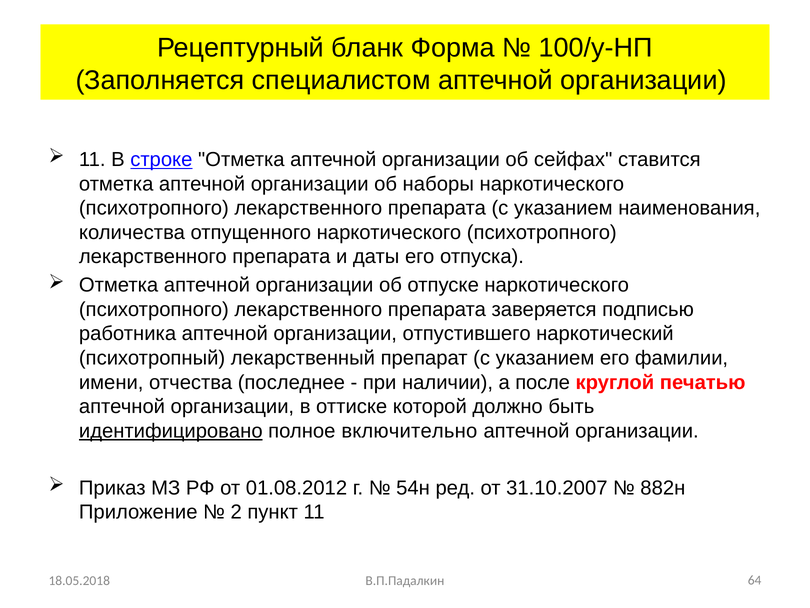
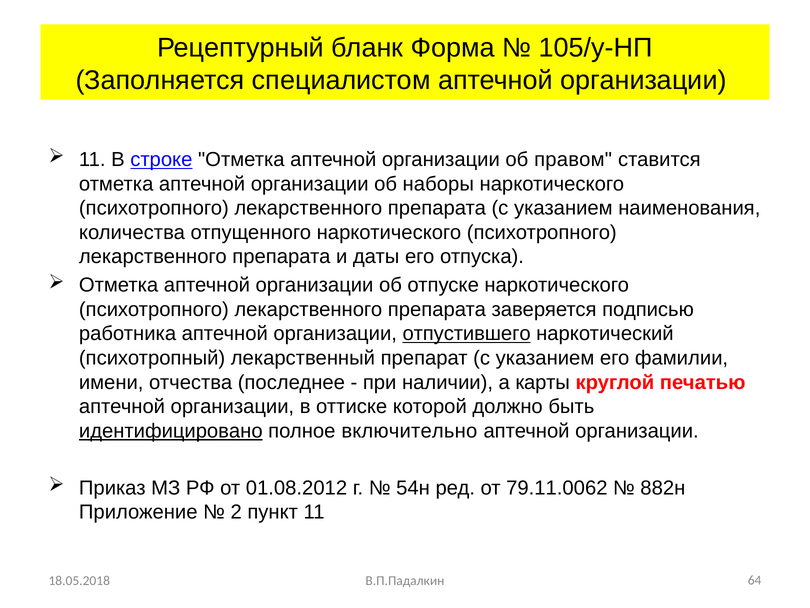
100/у-НП: 100/у-НП -> 105/у-НП
сейфах: сейфах -> правом
отпустившего underline: none -> present
после: после -> карты
31.10.2007: 31.10.2007 -> 79.11.0062
